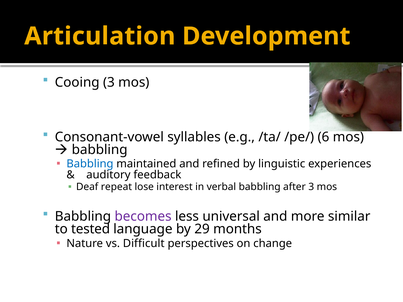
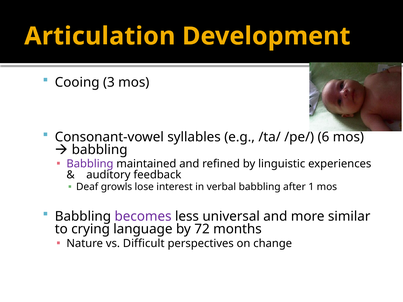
Babbling at (90, 164) colour: blue -> purple
repeat: repeat -> growls
after 3: 3 -> 1
tested: tested -> crying
29: 29 -> 72
